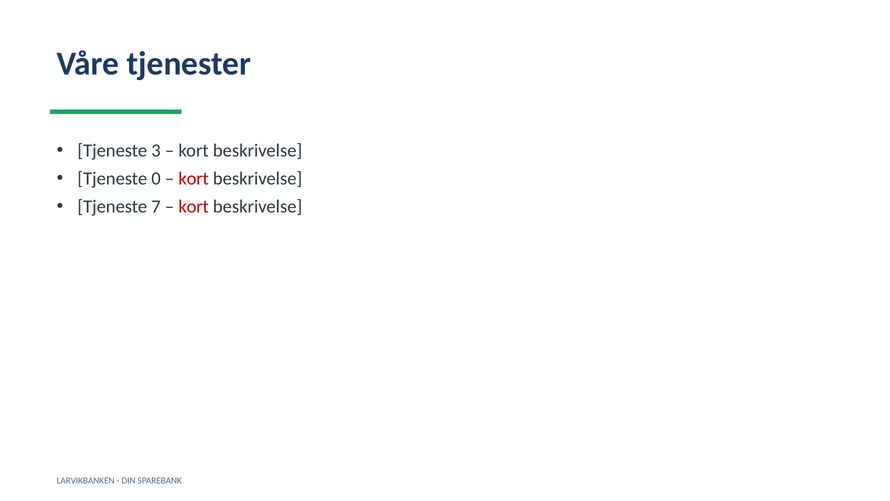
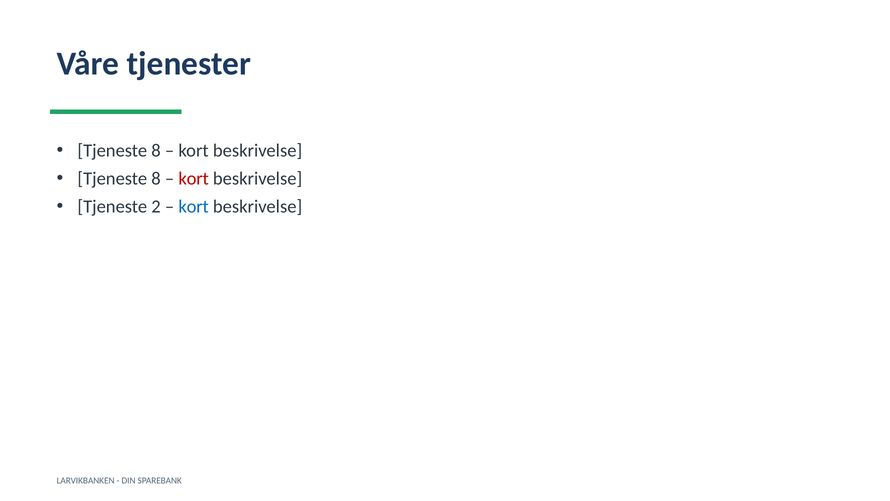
3 at (156, 151): 3 -> 8
0 at (156, 179): 0 -> 8
7: 7 -> 2
kort at (194, 206) colour: red -> blue
